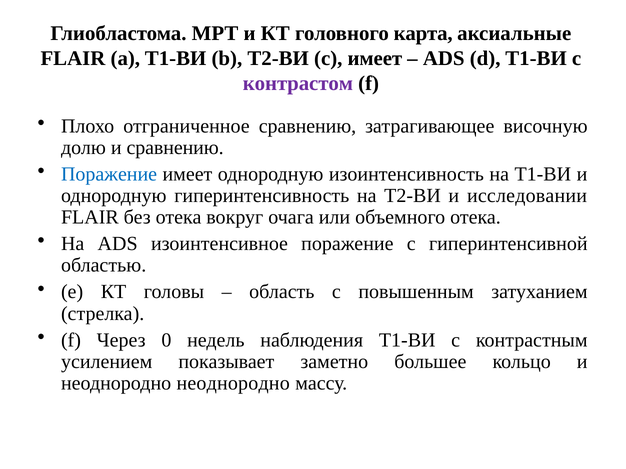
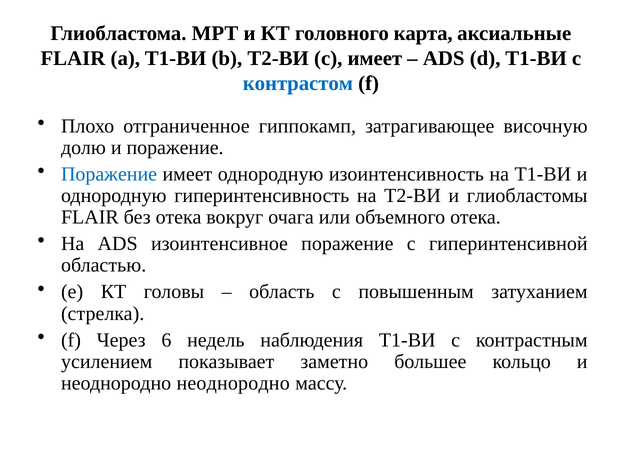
контрастом colour: purple -> blue
отграниченное сравнению: сравнению -> гиппокамп
и сравнению: сравнению -> поражение
исследовании: исследовании -> глиобластомы
0: 0 -> 6
